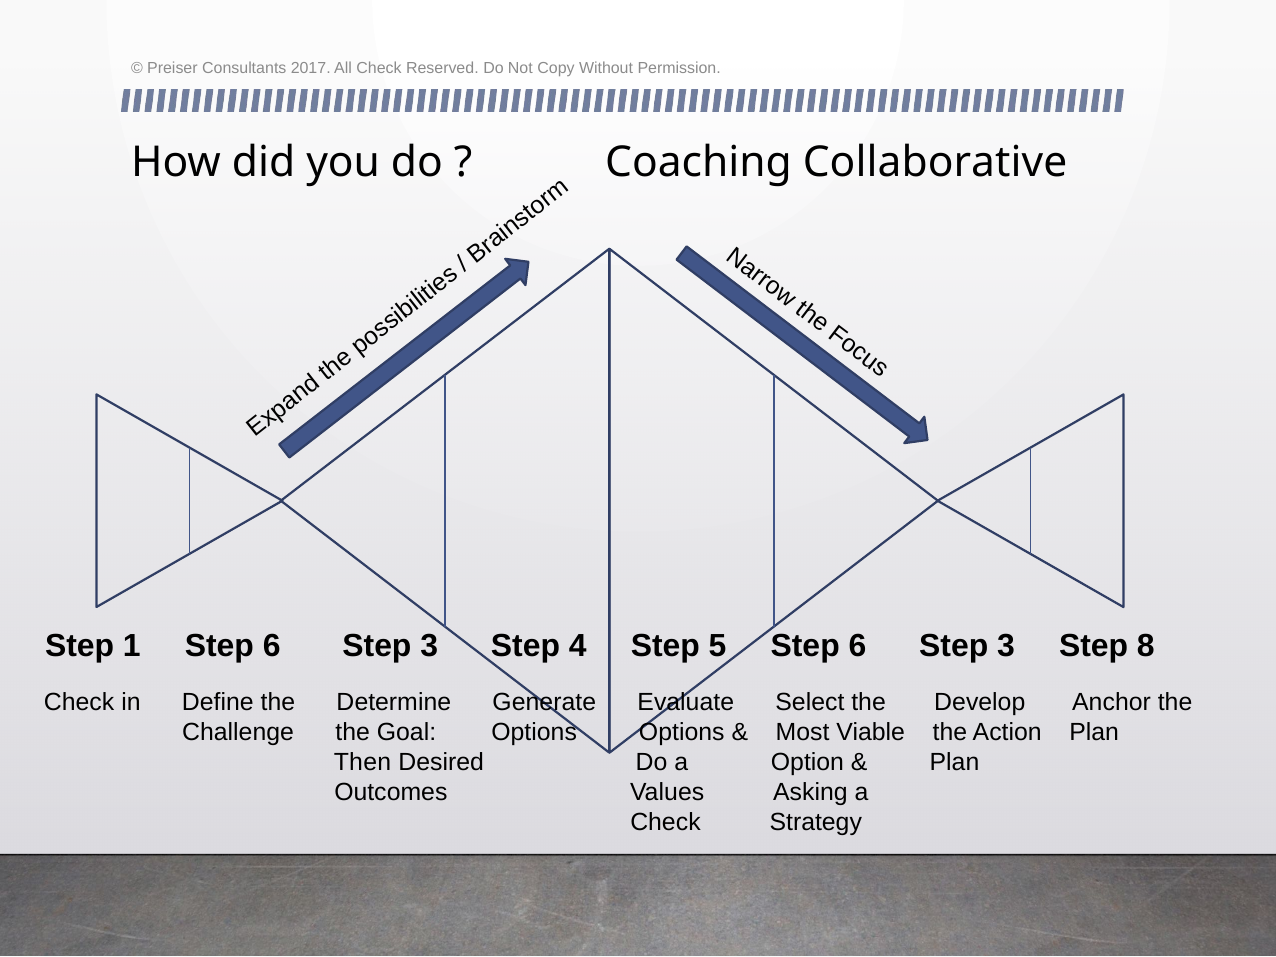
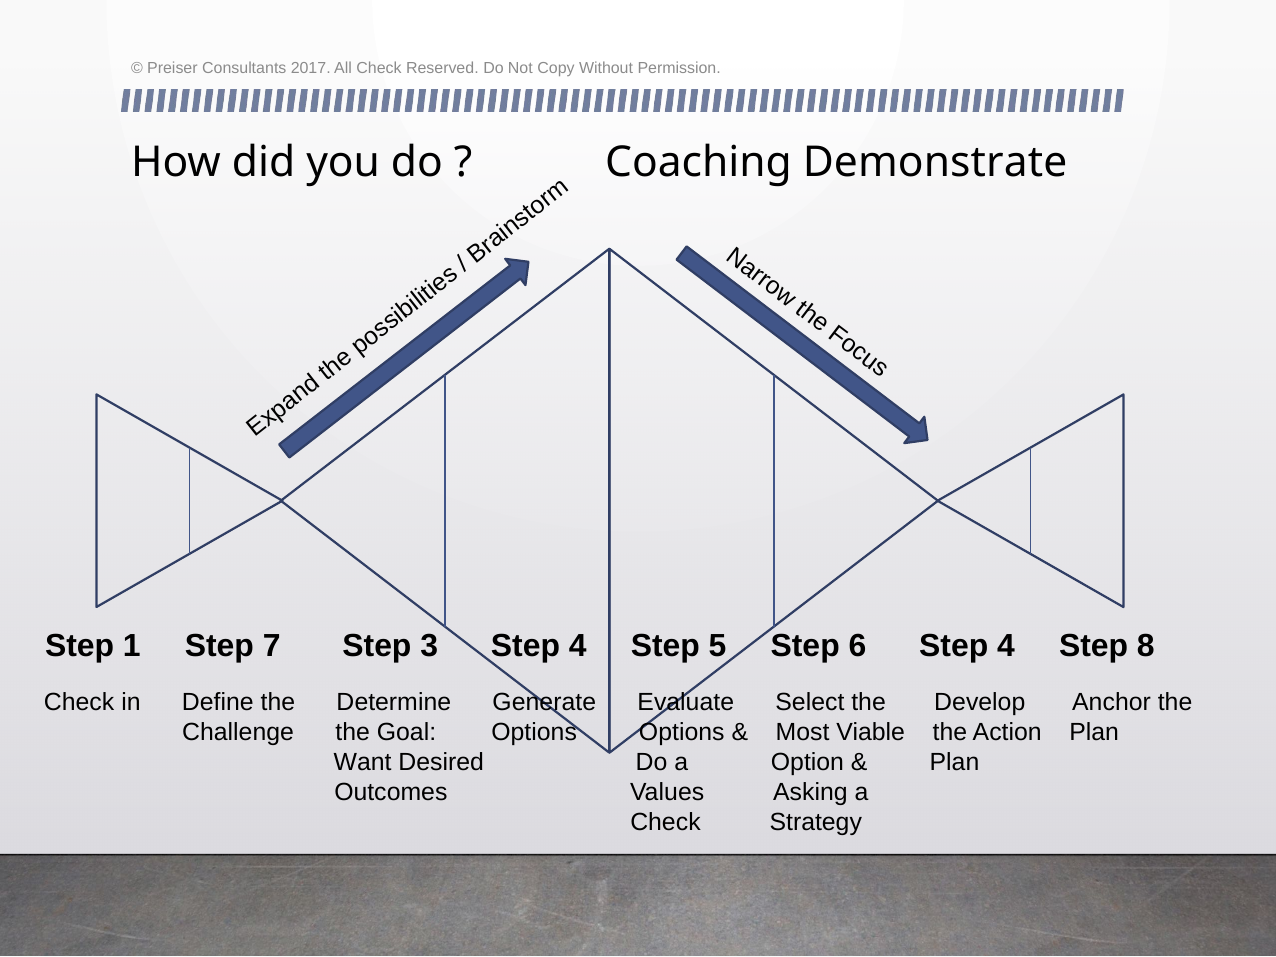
Collaborative: Collaborative -> Demonstrate
1 Step 6: 6 -> 7
3 at (1006, 646): 3 -> 4
Then: Then -> Want
